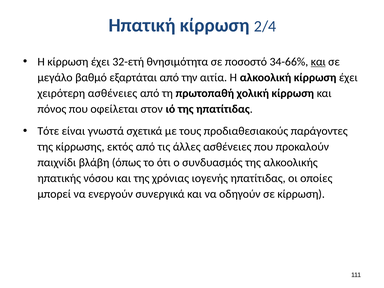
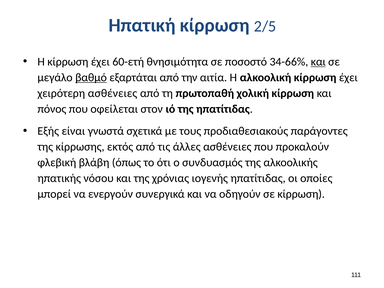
2/4: 2/4 -> 2/5
32-ετή: 32-ετή -> 60-ετή
βαθμό underline: none -> present
Τότε: Τότε -> Εξής
παιχνίδι: παιχνίδι -> φλεβική
